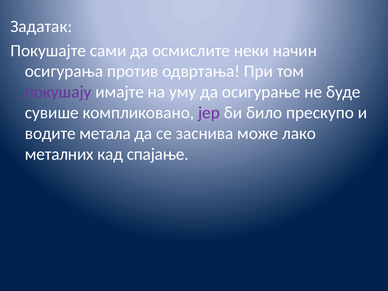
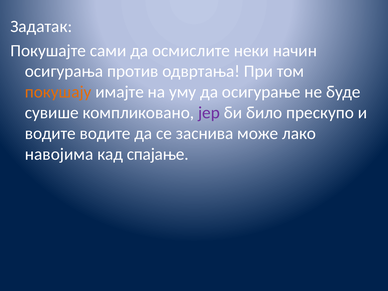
покушају colour: purple -> orange
водите метала: метала -> водите
металних: металних -> навојима
